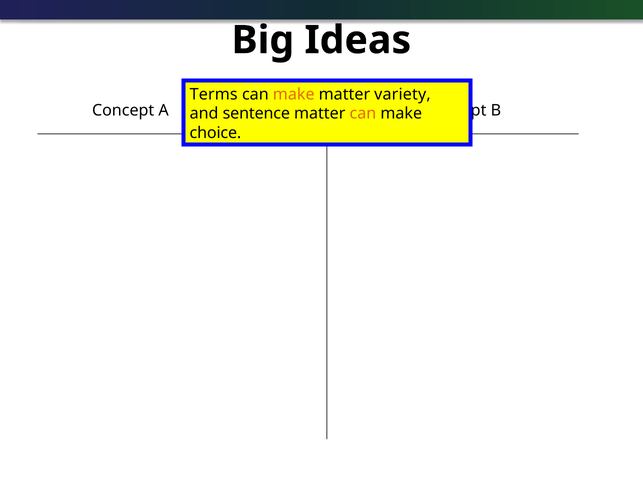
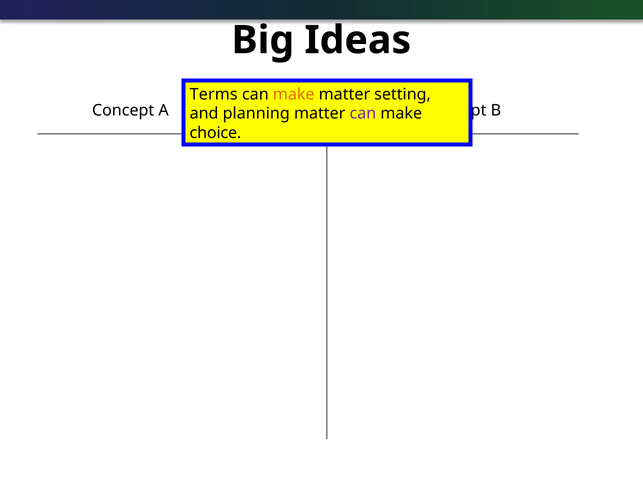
variety: variety -> setting
sentence: sentence -> planning
can at (363, 114) colour: orange -> purple
